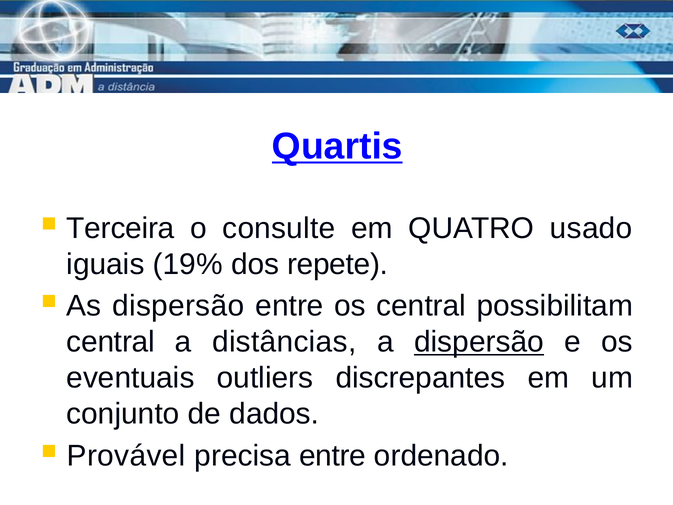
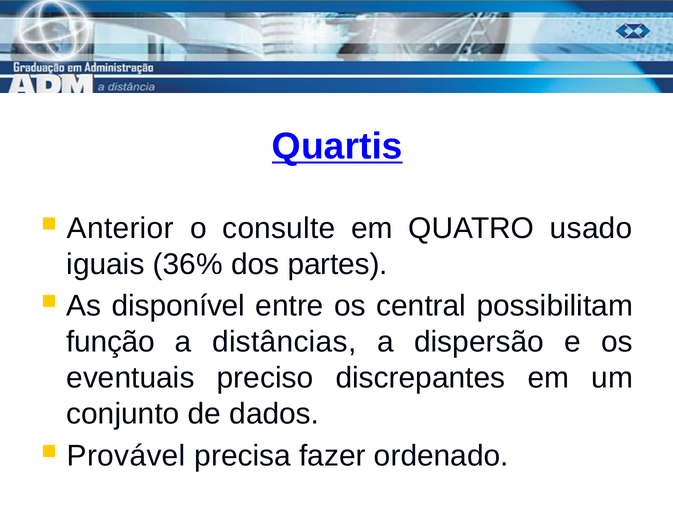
Terceira: Terceira -> Anterior
19%: 19% -> 36%
repete: repete -> partes
As dispersão: dispersão -> disponível
central at (111, 342): central -> função
dispersão at (479, 342) underline: present -> none
outliers: outliers -> preciso
precisa entre: entre -> fazer
